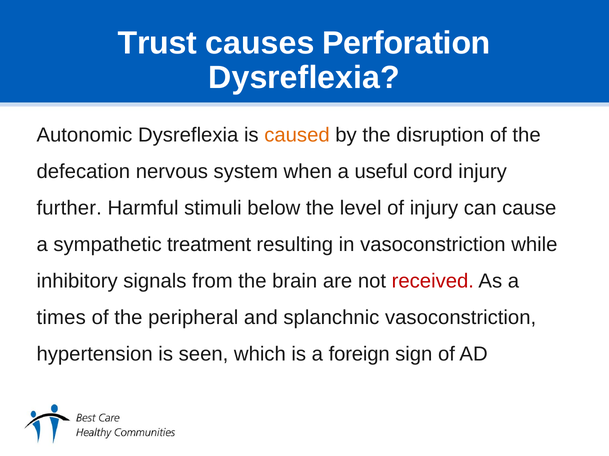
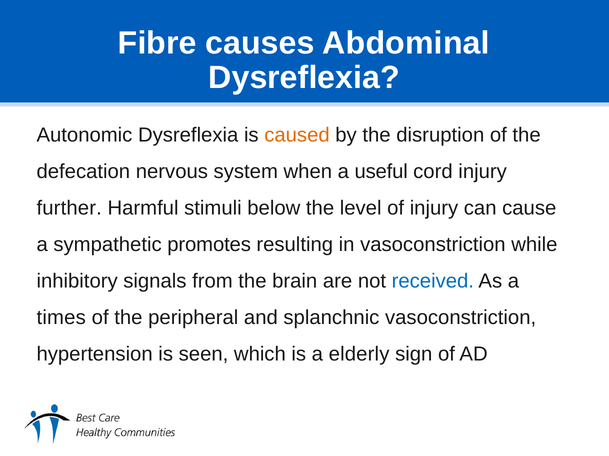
Trust: Trust -> Fibre
Perforation: Perforation -> Abdominal
treatment: treatment -> promotes
received colour: red -> blue
foreign: foreign -> elderly
